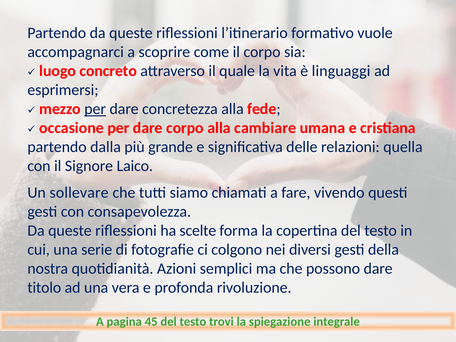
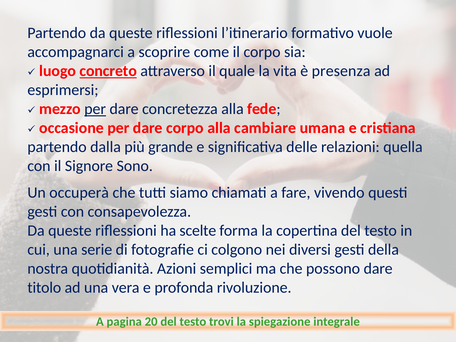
concreto underline: none -> present
linguaggi: linguaggi -> presenza
Laico: Laico -> Sono
sollevare: sollevare -> occuperà
45: 45 -> 20
